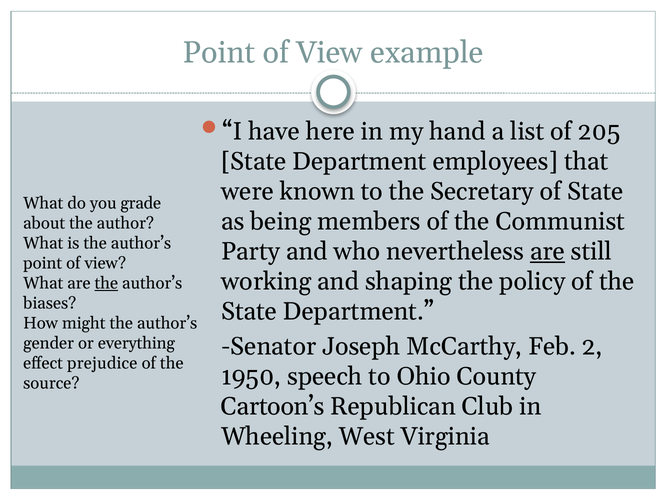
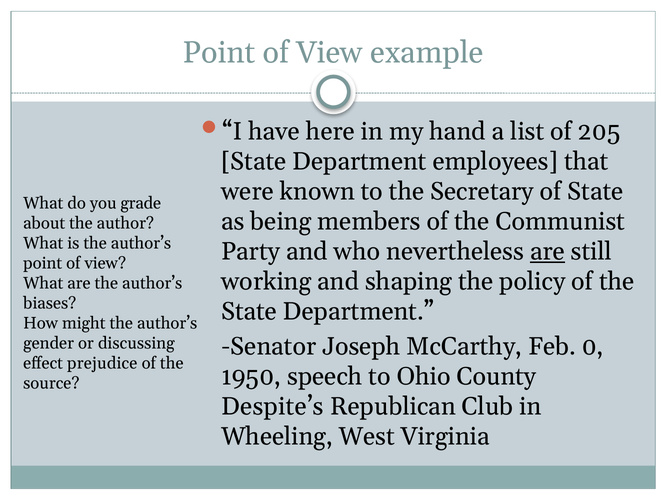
the at (106, 283) underline: present -> none
everything: everything -> discussing
2: 2 -> 0
Cartoon’s: Cartoon’s -> Despite’s
